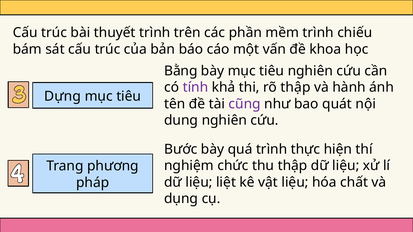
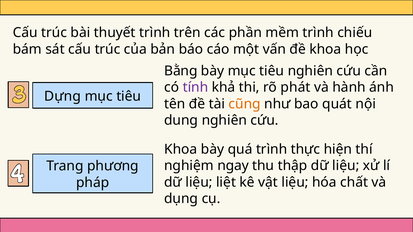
rõ thập: thập -> phát
cũng colour: purple -> orange
Bước at (181, 149): Bước -> Khoa
chức: chức -> ngay
